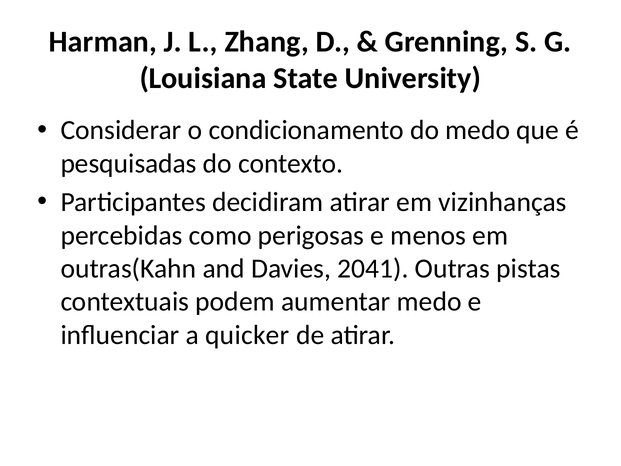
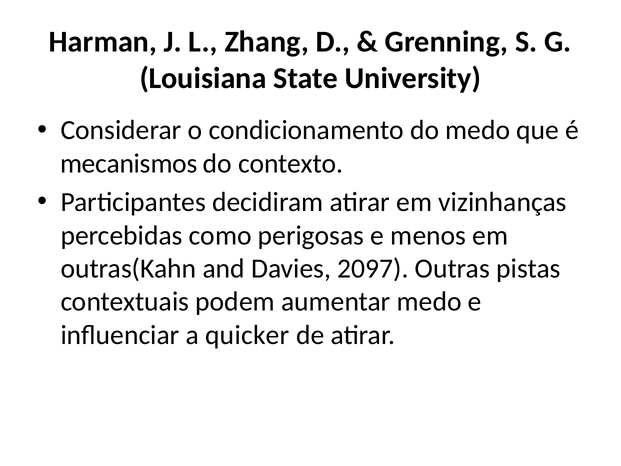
pesquisadas: pesquisadas -> mecanismos
2041: 2041 -> 2097
